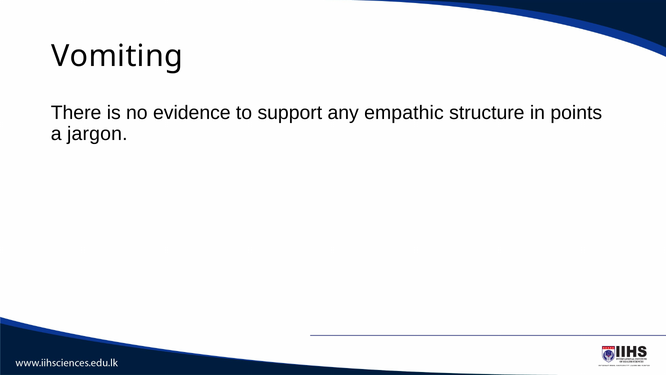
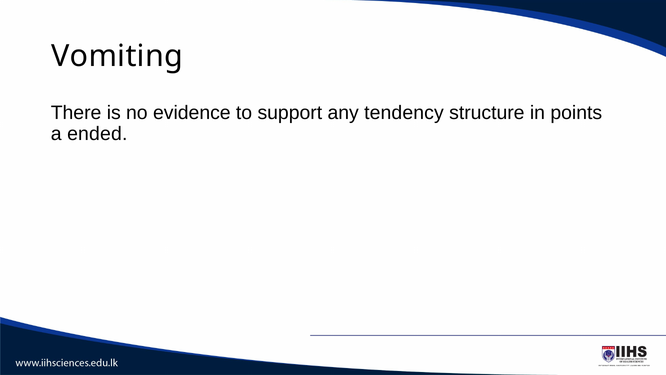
empathic: empathic -> tendency
jargon: jargon -> ended
